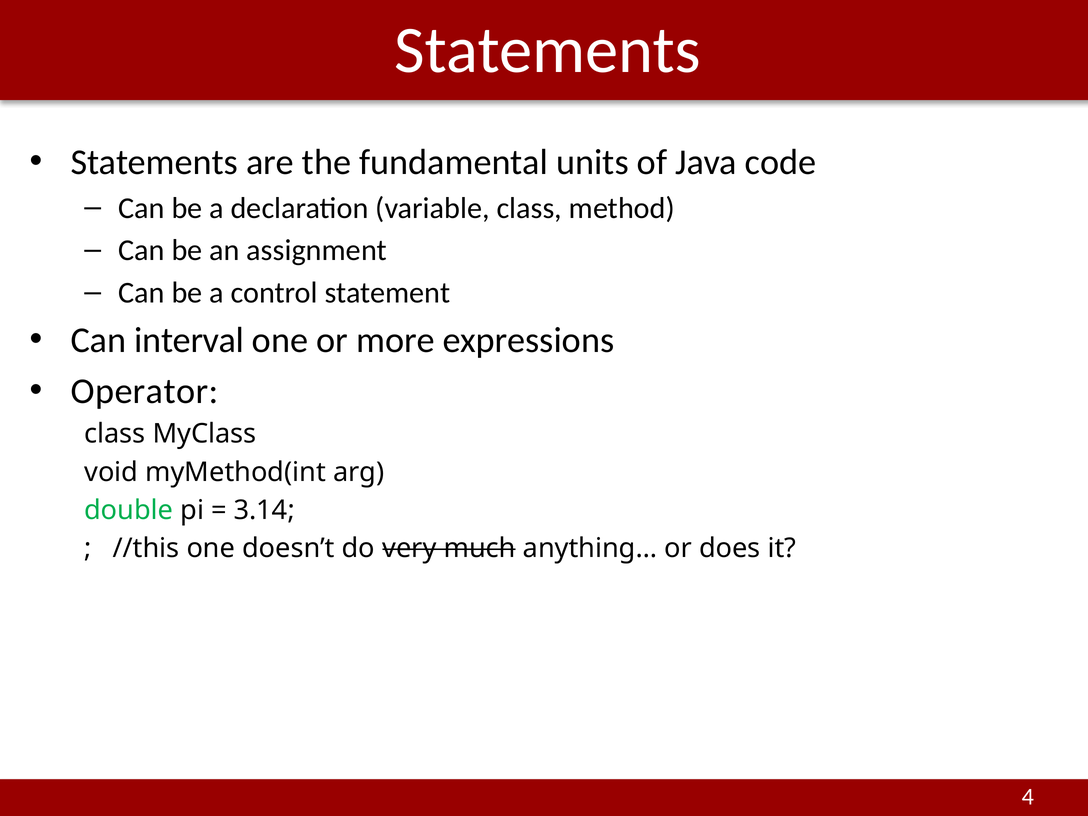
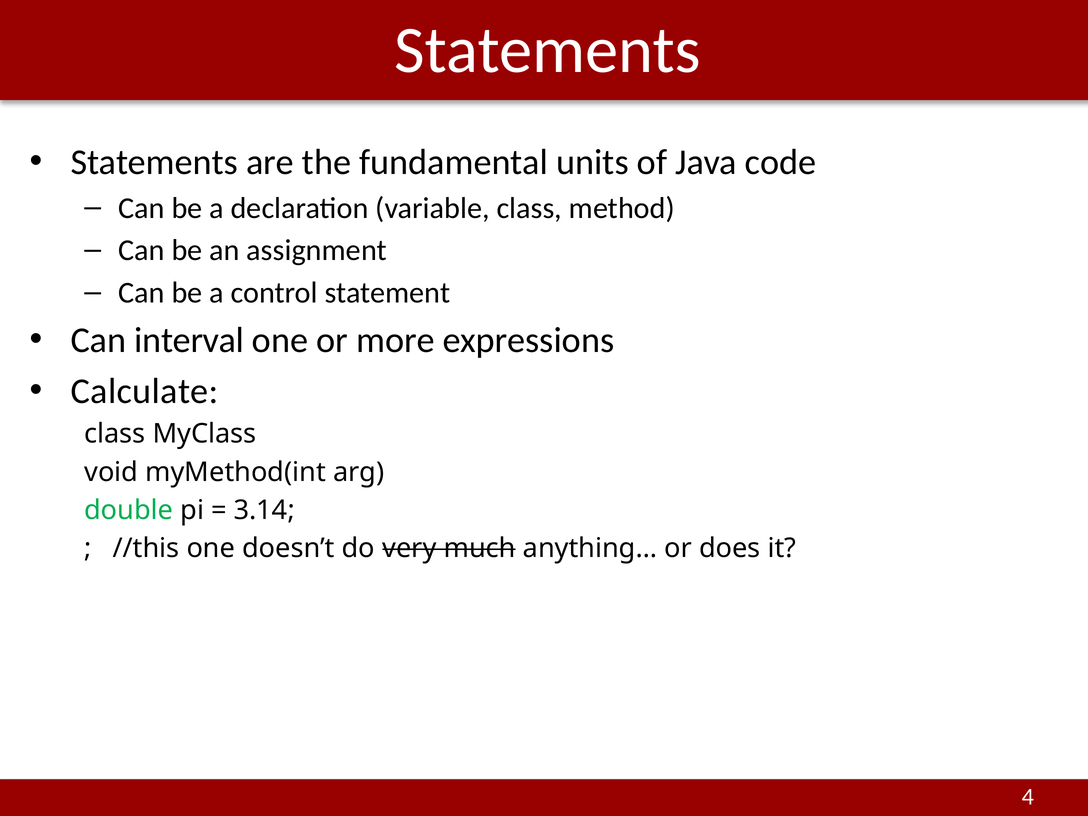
Operator: Operator -> Calculate
